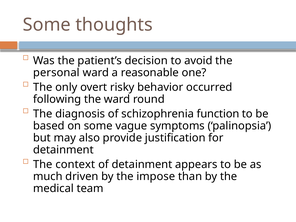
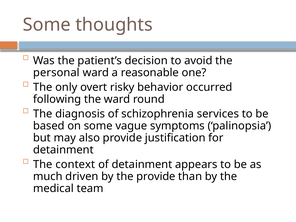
function: function -> services
the impose: impose -> provide
